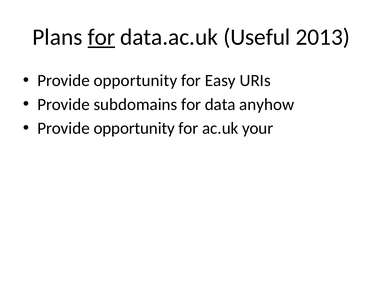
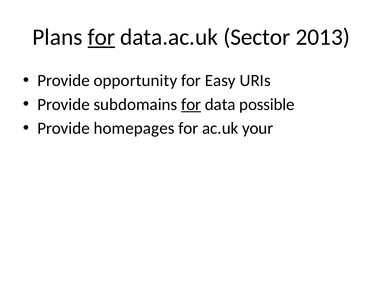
Useful: Useful -> Sector
for at (191, 104) underline: none -> present
anyhow: anyhow -> possible
opportunity at (134, 128): opportunity -> homepages
